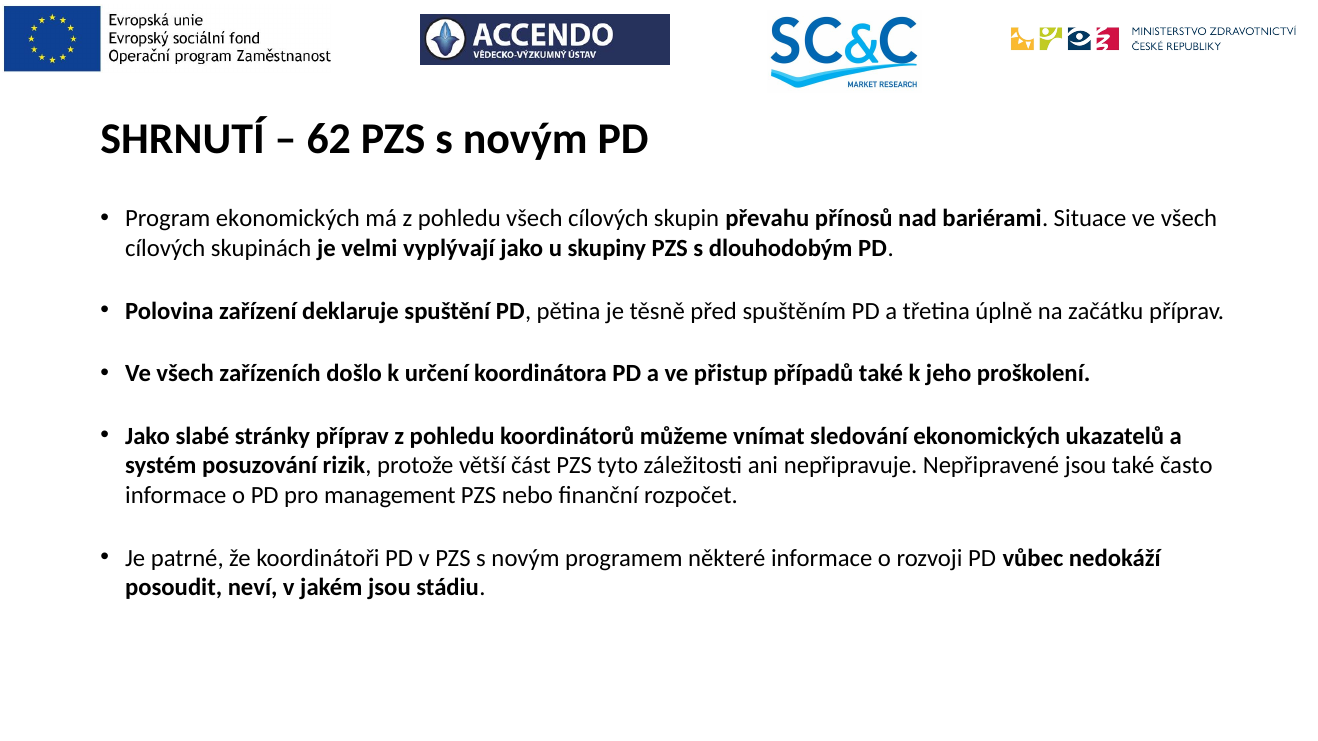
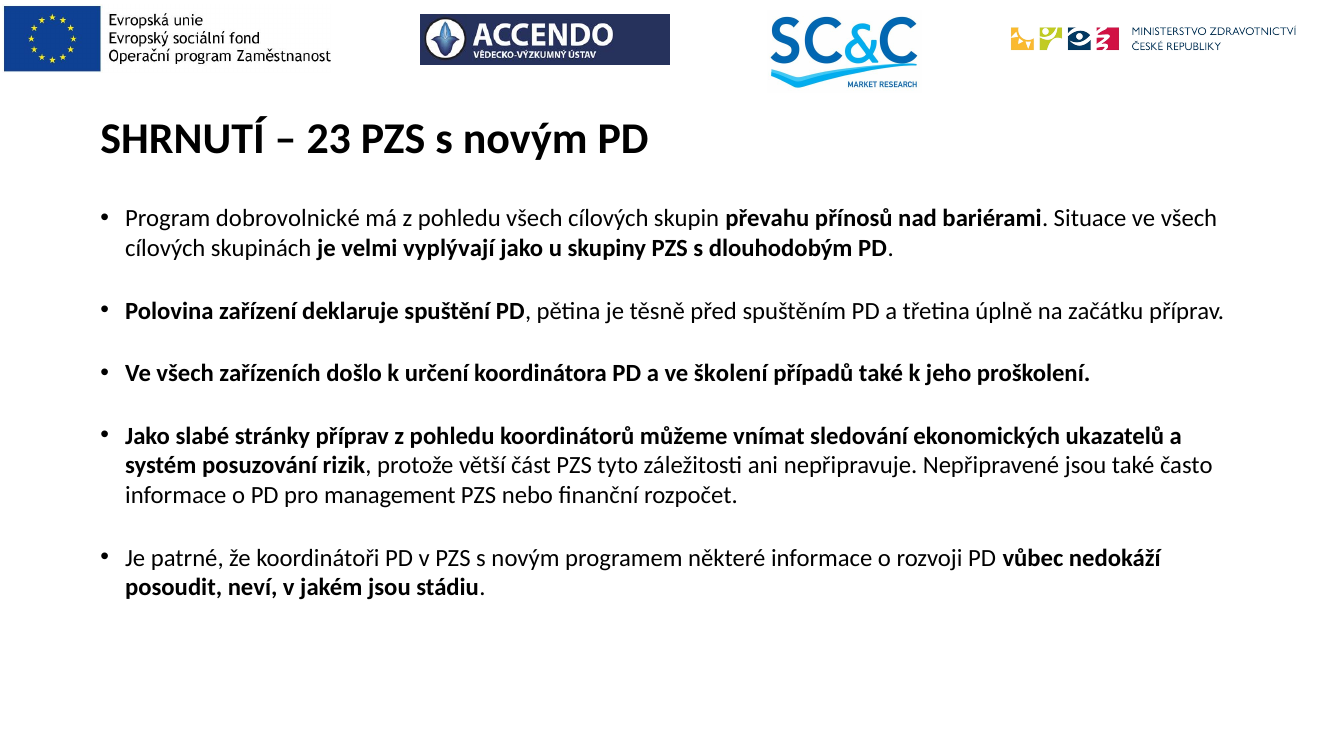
62: 62 -> 23
Program ekonomických: ekonomických -> dobrovolnické
přistup: přistup -> školení
